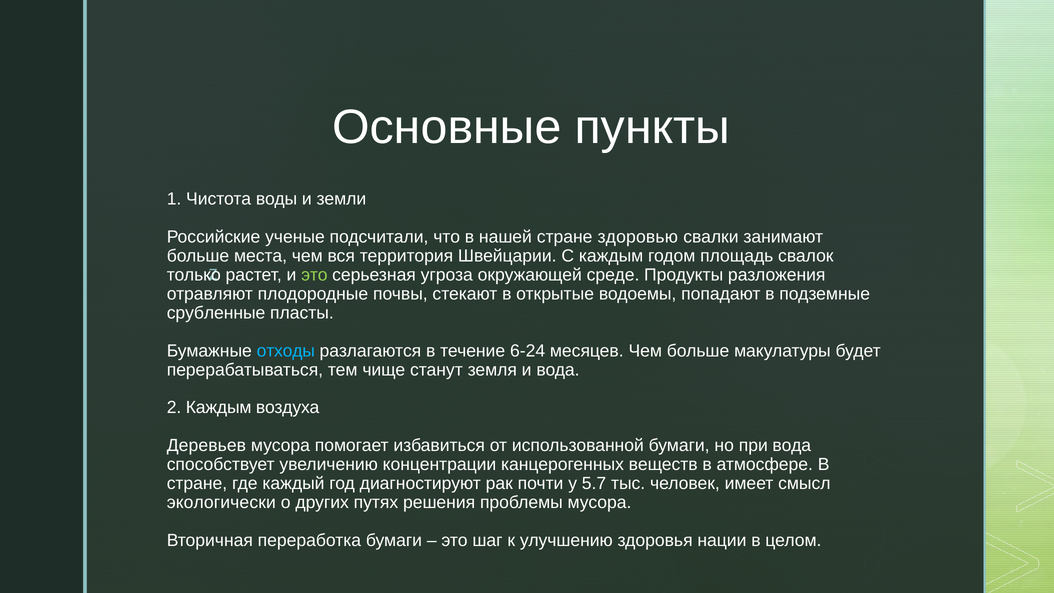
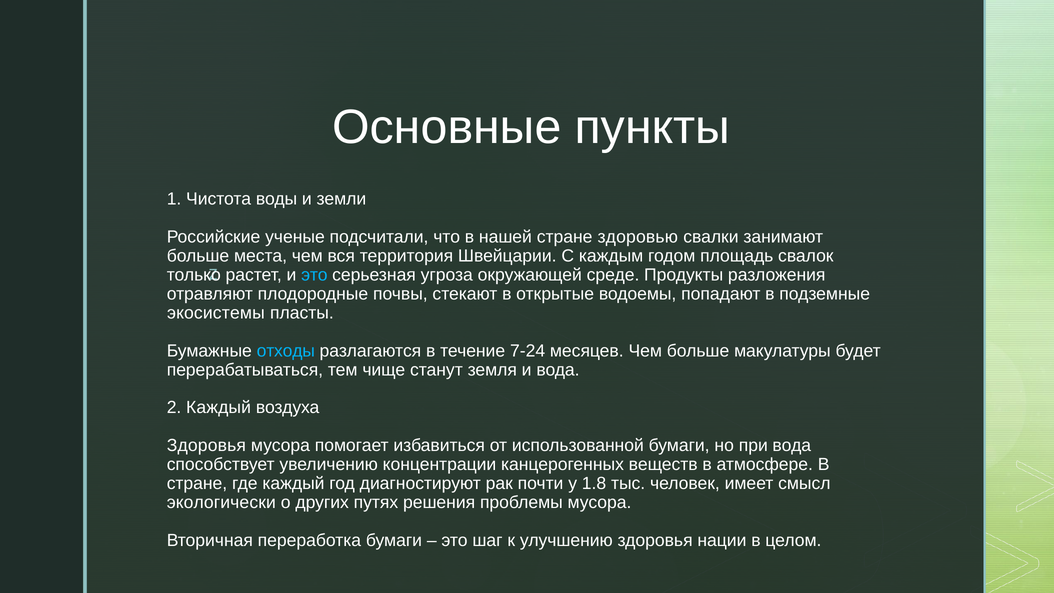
это at (314, 275) colour: light green -> light blue
срубленные: срубленные -> экосистемы
6-24: 6-24 -> 7-24
2 Каждым: Каждым -> Каждый
Деревьев at (206, 445): Деревьев -> Здоровья
5.7: 5.7 -> 1.8
